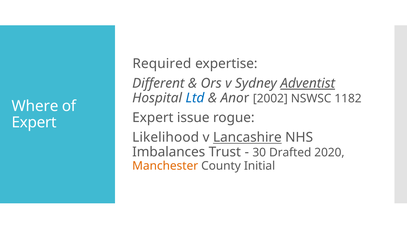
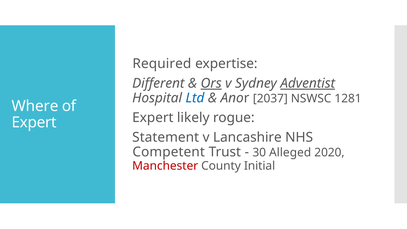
Ors underline: none -> present
2002: 2002 -> 2037
1182: 1182 -> 1281
issue: issue -> likely
Likelihood: Likelihood -> Statement
Lancashire underline: present -> none
Imbalances: Imbalances -> Competent
Drafted: Drafted -> Alleged
Manchester colour: orange -> red
